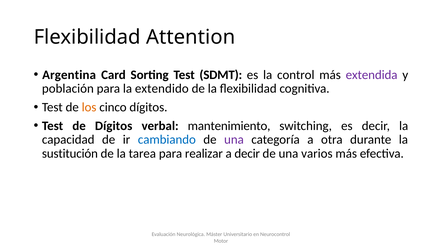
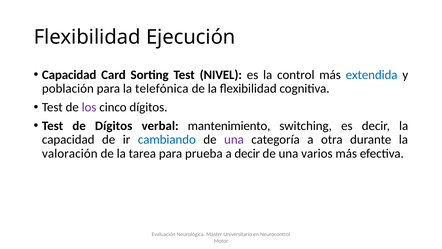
Attention: Attention -> Ejecución
Argentina at (69, 75): Argentina -> Capacidad
SDMT: SDMT -> NIVEL
extendida colour: purple -> blue
extendido: extendido -> telefónica
los colour: orange -> purple
sustitución: sustitución -> valoración
realizar: realizar -> prueba
